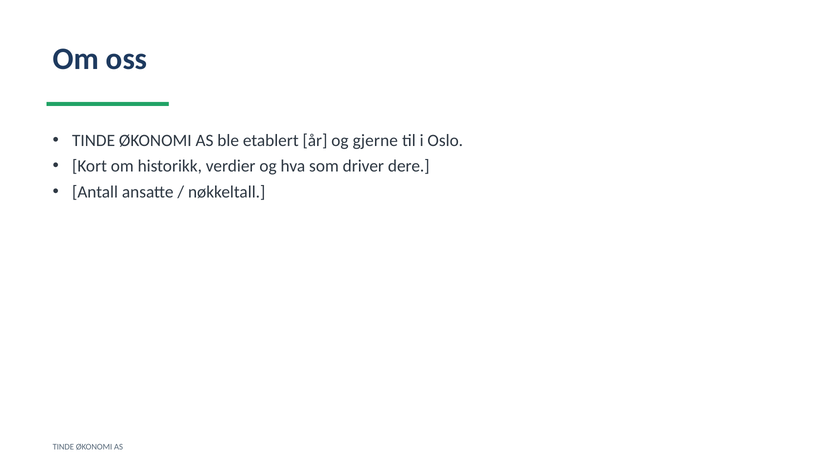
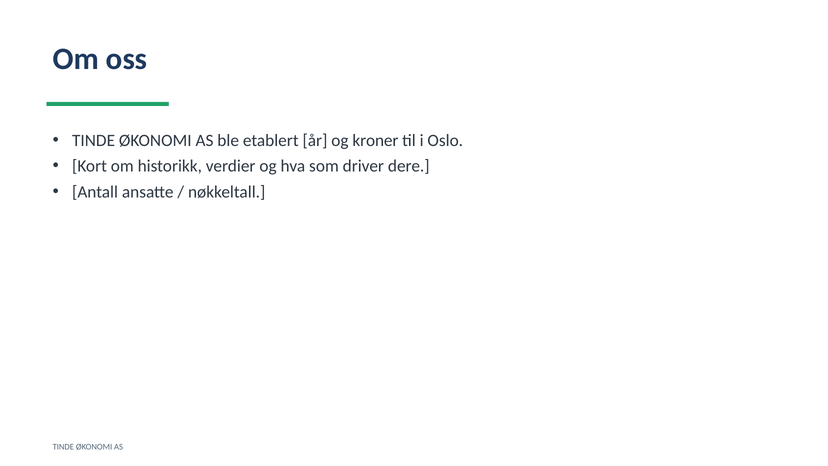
gjerne: gjerne -> kroner
